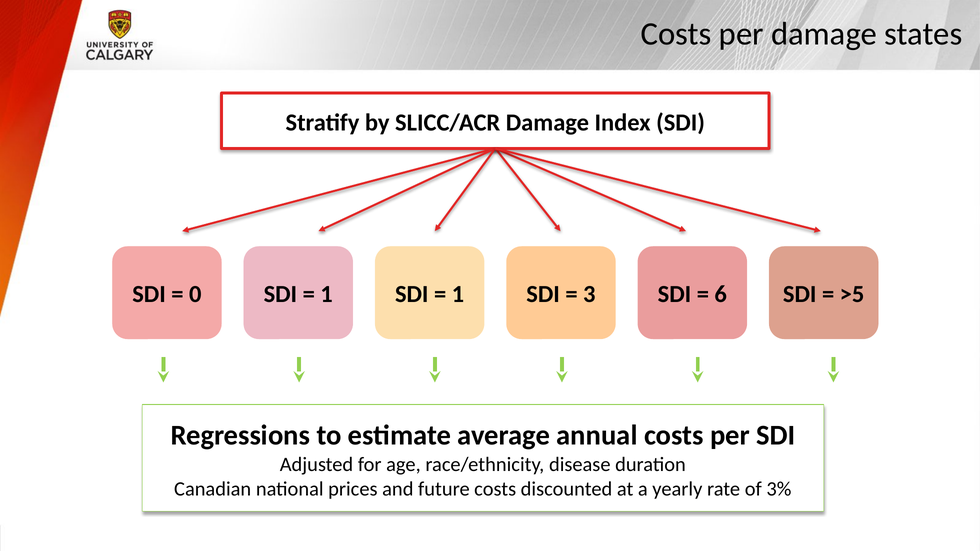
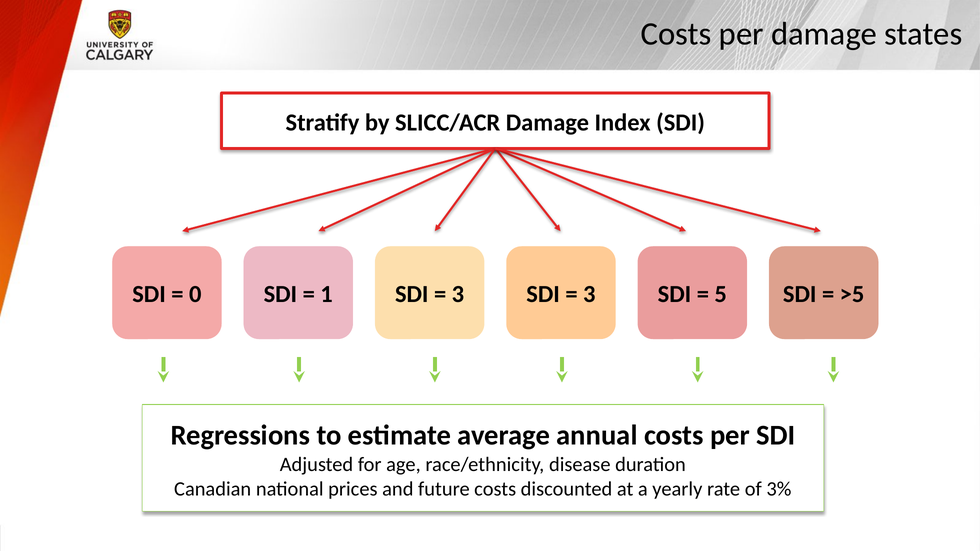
1 at (458, 295): 1 -> 3
6: 6 -> 5
